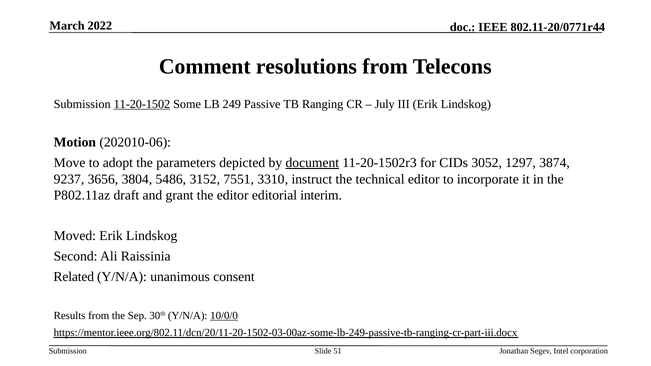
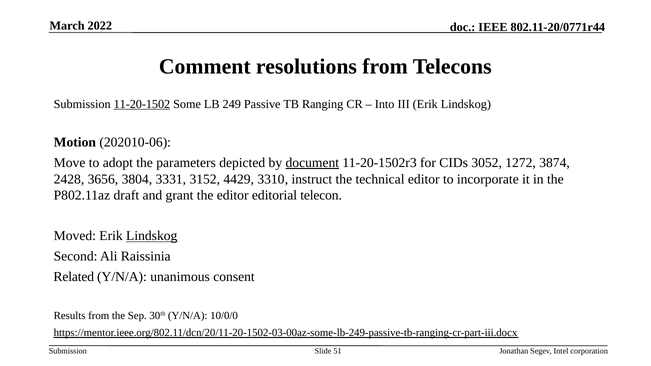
July: July -> Into
1297: 1297 -> 1272
9237: 9237 -> 2428
5486: 5486 -> 3331
7551: 7551 -> 4429
interim: interim -> telecon
Lindskog at (152, 236) underline: none -> present
10/0/0 underline: present -> none
